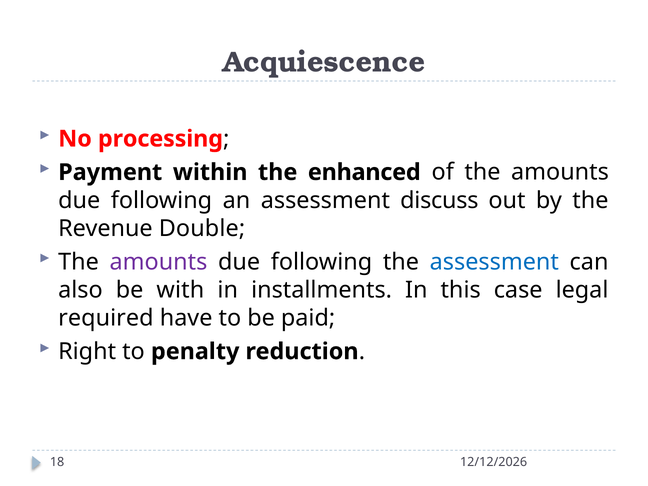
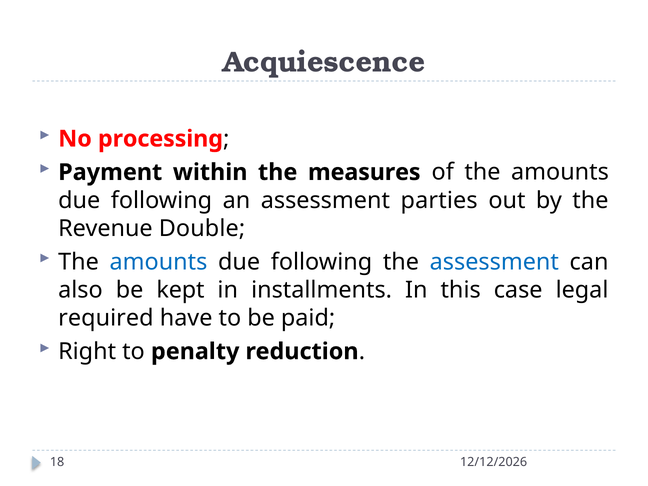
enhanced: enhanced -> measures
discuss: discuss -> parties
amounts at (158, 262) colour: purple -> blue
with: with -> kept
